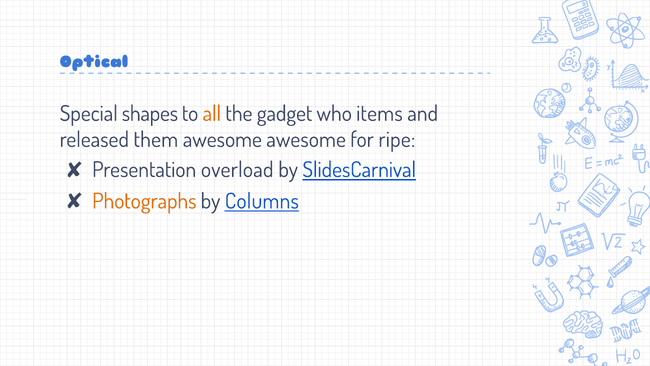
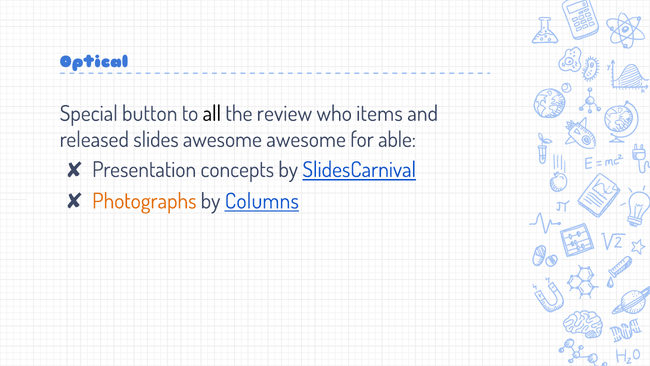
shapes: shapes -> button
all colour: orange -> black
gadget: gadget -> review
them: them -> slides
ripe: ripe -> able
overload: overload -> concepts
